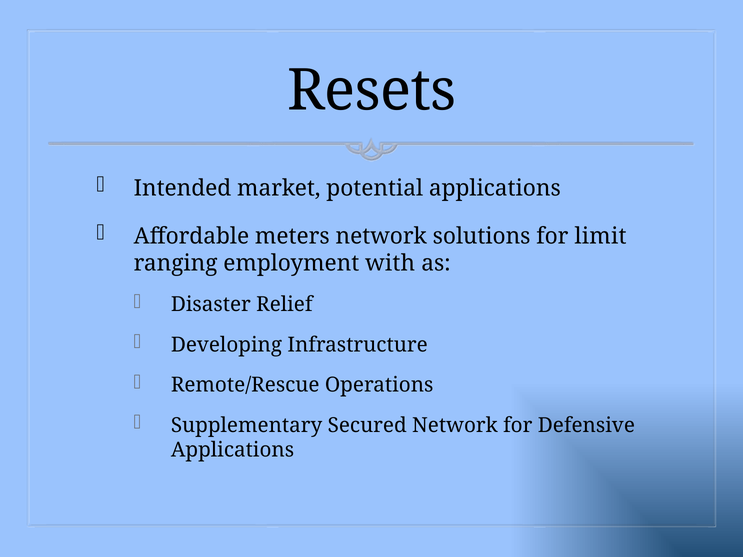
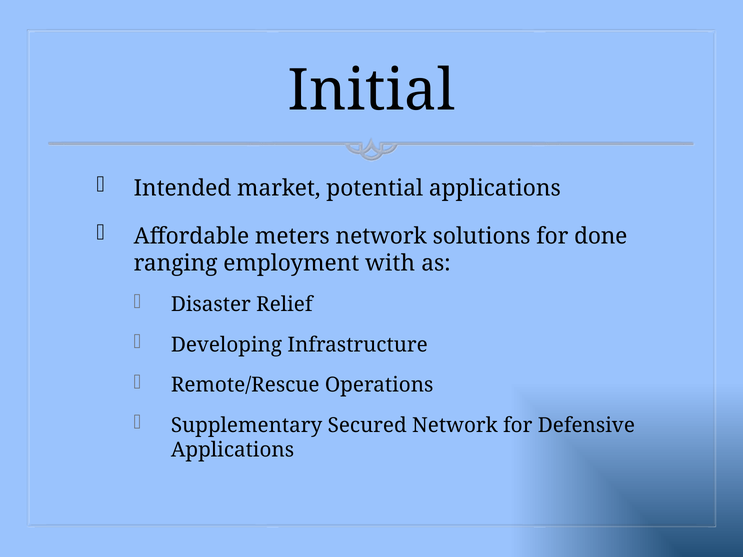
Resets: Resets -> Initial
limit: limit -> done
